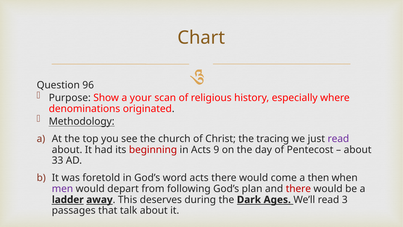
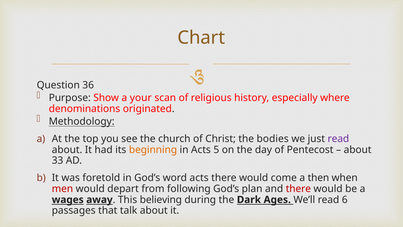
96: 96 -> 36
tracing: tracing -> bodies
beginning colour: red -> orange
9: 9 -> 5
men colour: purple -> red
ladder: ladder -> wages
deserves: deserves -> believing
3: 3 -> 6
